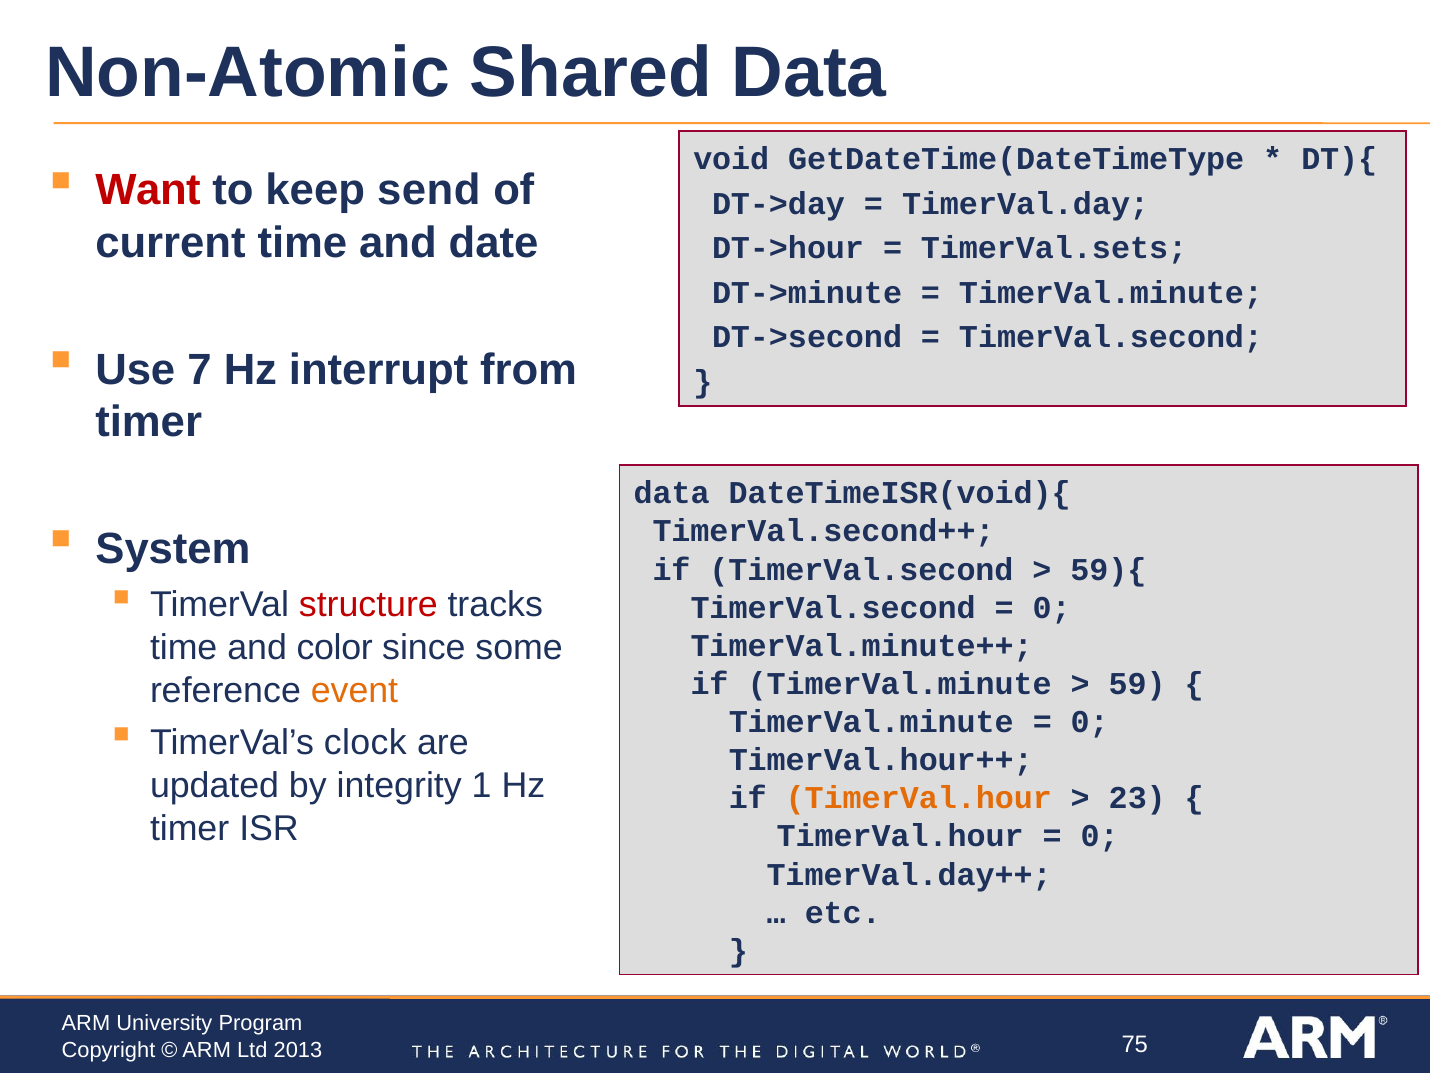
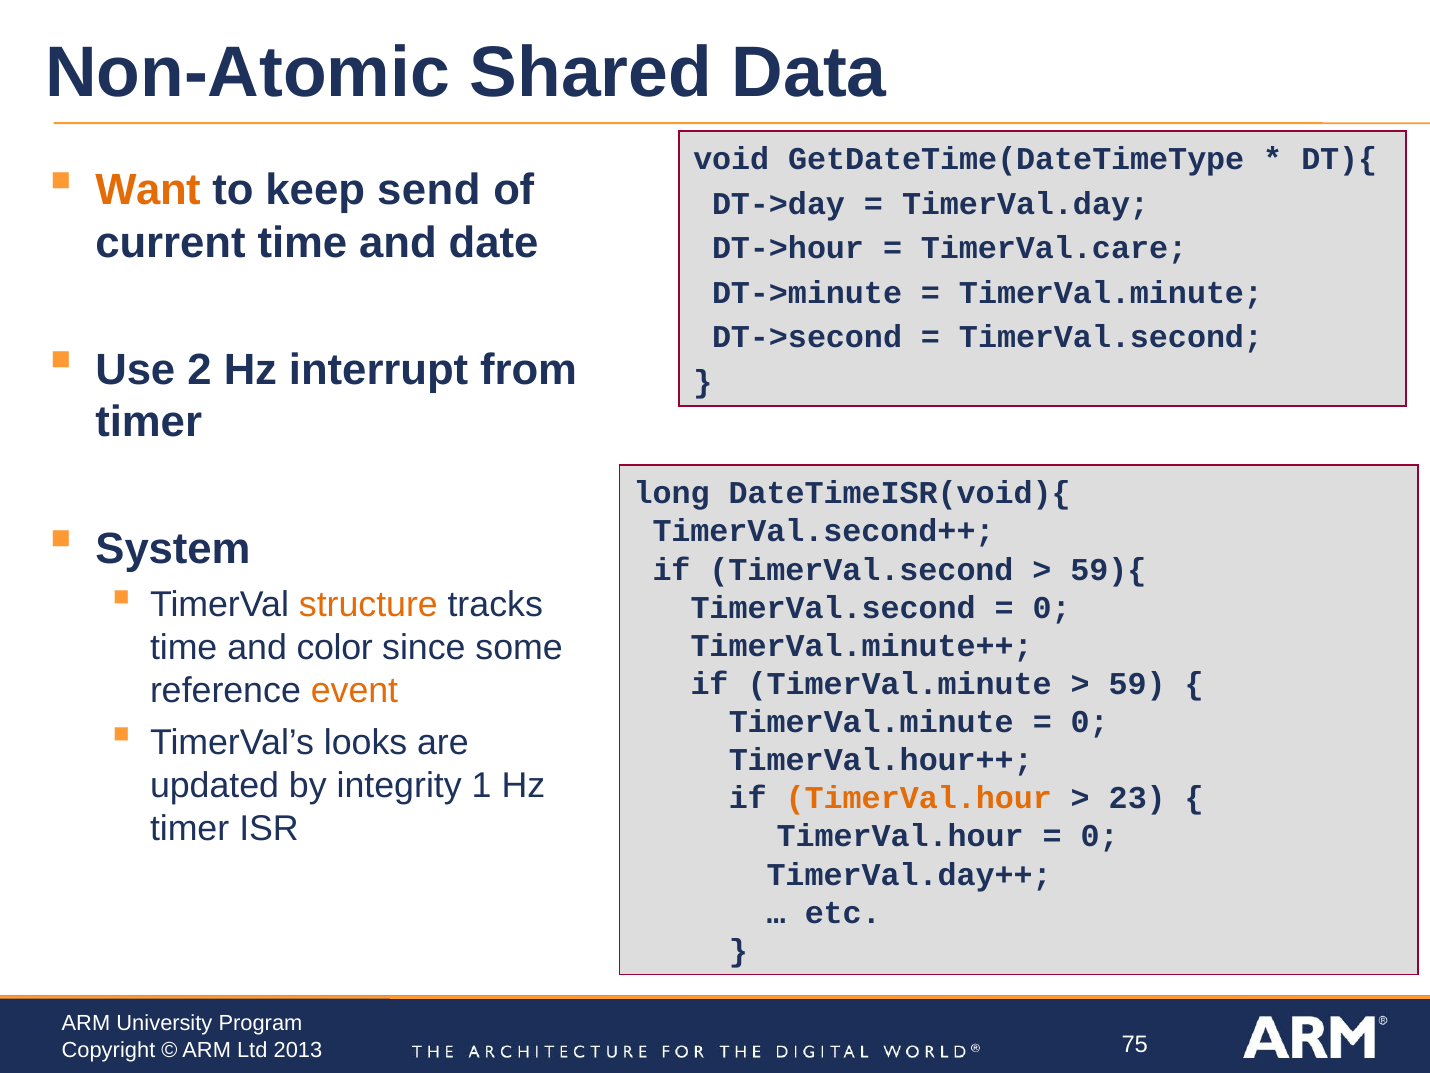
Want colour: red -> orange
TimerVal.sets: TimerVal.sets -> TimerVal.care
7: 7 -> 2
data at (672, 493): data -> long
structure colour: red -> orange
clock: clock -> looks
